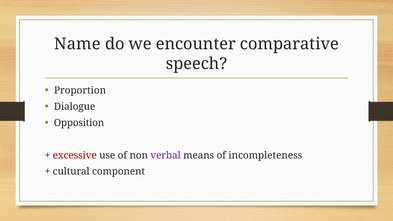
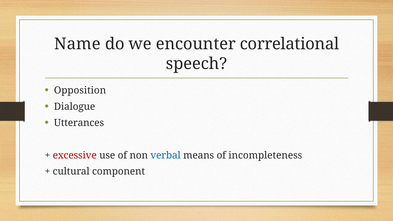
comparative: comparative -> correlational
Proportion: Proportion -> Opposition
Opposition: Opposition -> Utterances
verbal colour: purple -> blue
